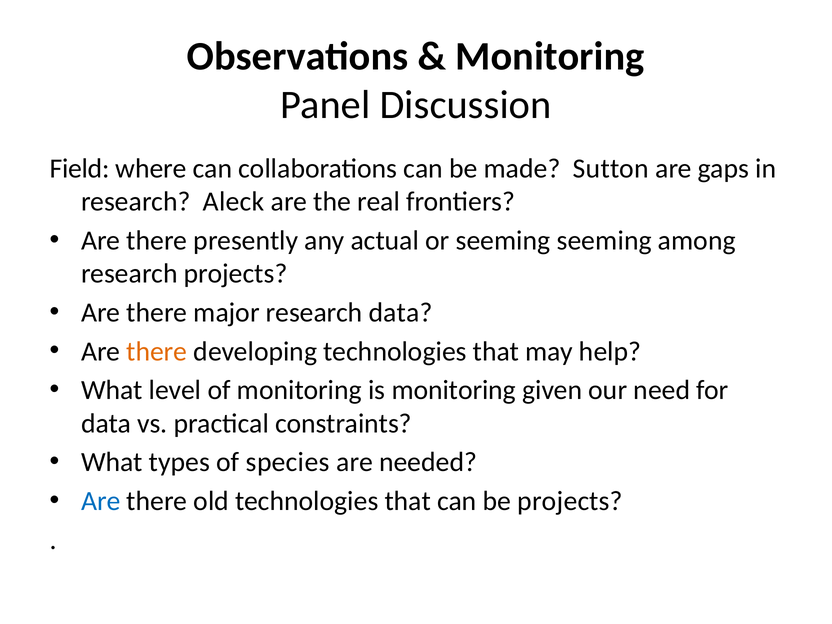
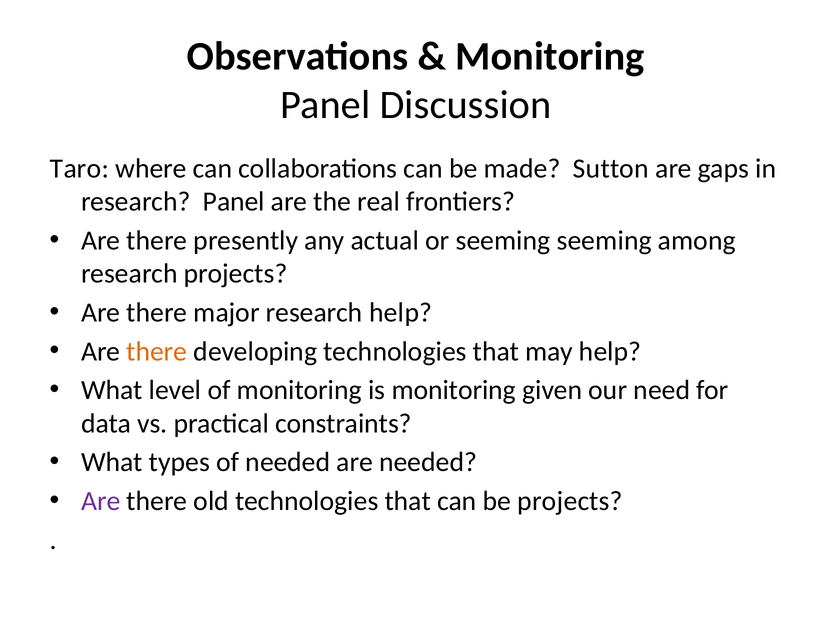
Field: Field -> Taro
research Aleck: Aleck -> Panel
research data: data -> help
of species: species -> needed
Are at (101, 501) colour: blue -> purple
